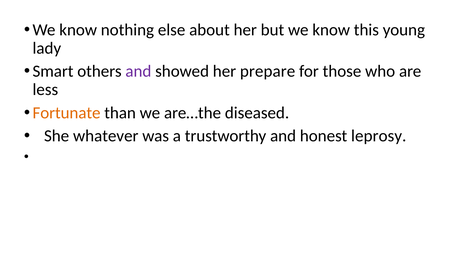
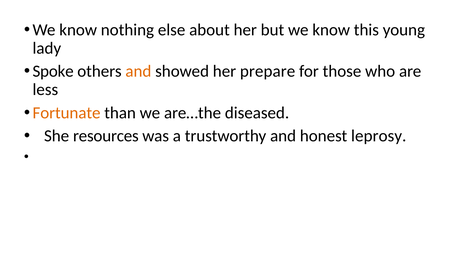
Smart: Smart -> Spoke
and at (138, 71) colour: purple -> orange
whatever: whatever -> resources
